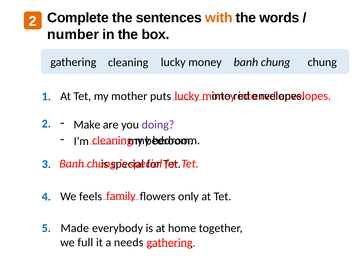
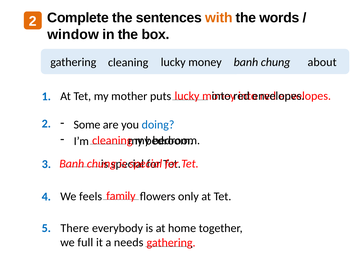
number: number -> window
chung chung: chung -> about
Make: Make -> Some
doing colour: purple -> blue
Made: Made -> There
